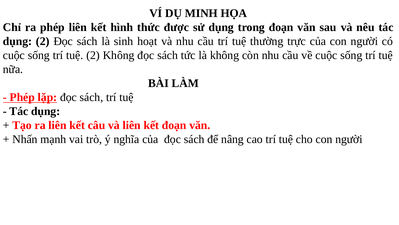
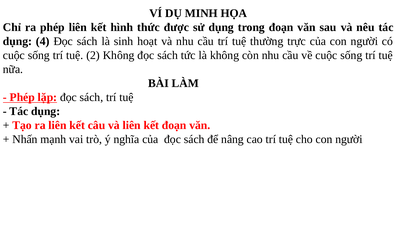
dụng 2: 2 -> 4
